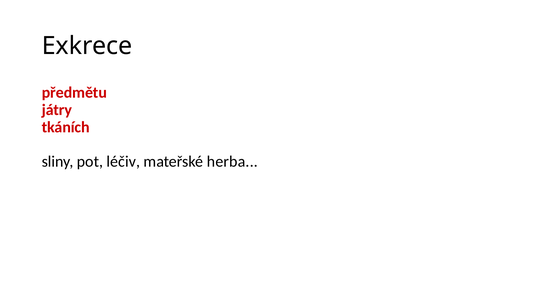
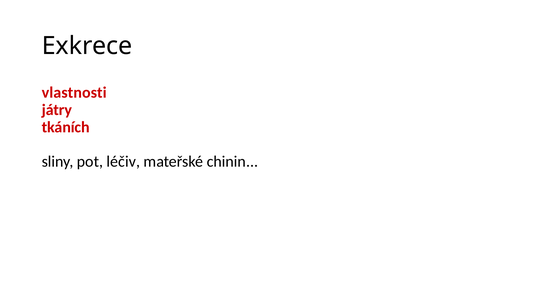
předmětu: předmětu -> vlastnosti
herba: herba -> chinin
